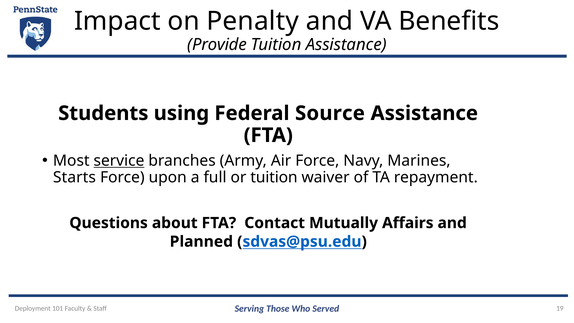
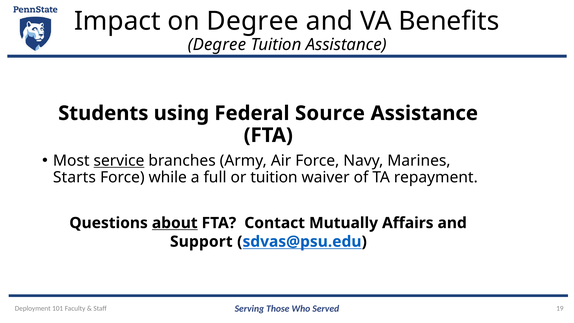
on Penalty: Penalty -> Degree
Provide at (217, 44): Provide -> Degree
upon: upon -> while
about underline: none -> present
Planned: Planned -> Support
